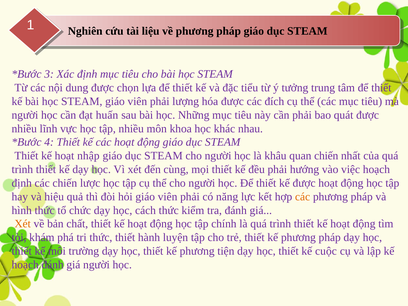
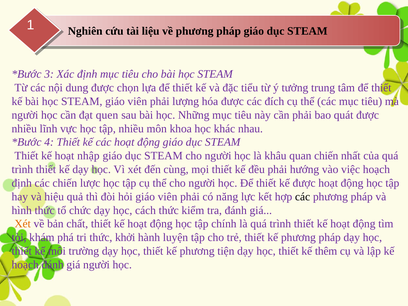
huấn: huấn -> quen
các at (303, 197) colour: orange -> black
thức thiết: thiết -> khởi
cuộc: cuộc -> thêm
